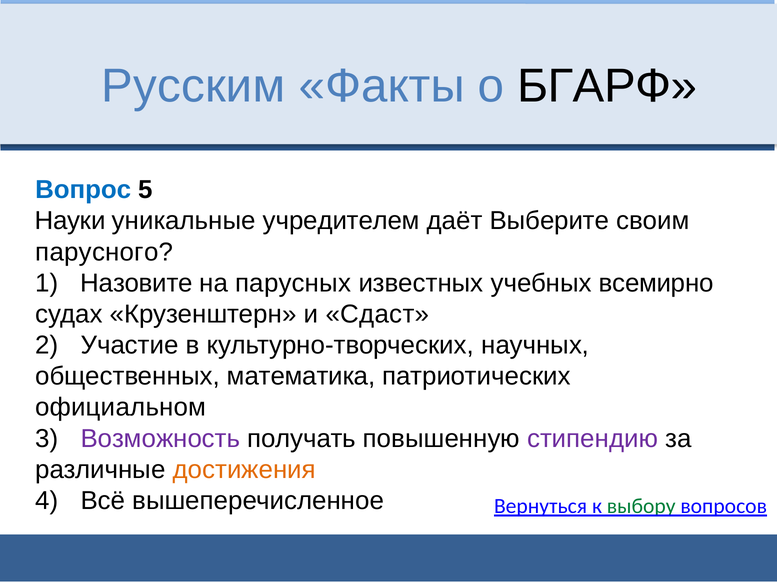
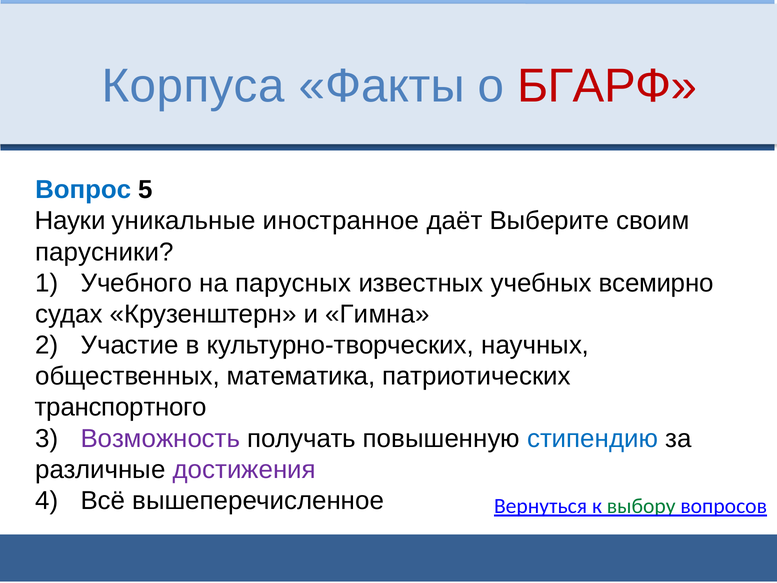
Русским: Русским -> Корпуса
БГАРФ colour: black -> red
учредителем: учредителем -> иностранное
парусного: парусного -> парусники
Назовите: Назовите -> Учебного
Сдаст: Сдаст -> Гимна
официальном: официальном -> транспортного
стипендию colour: purple -> blue
достижения colour: orange -> purple
